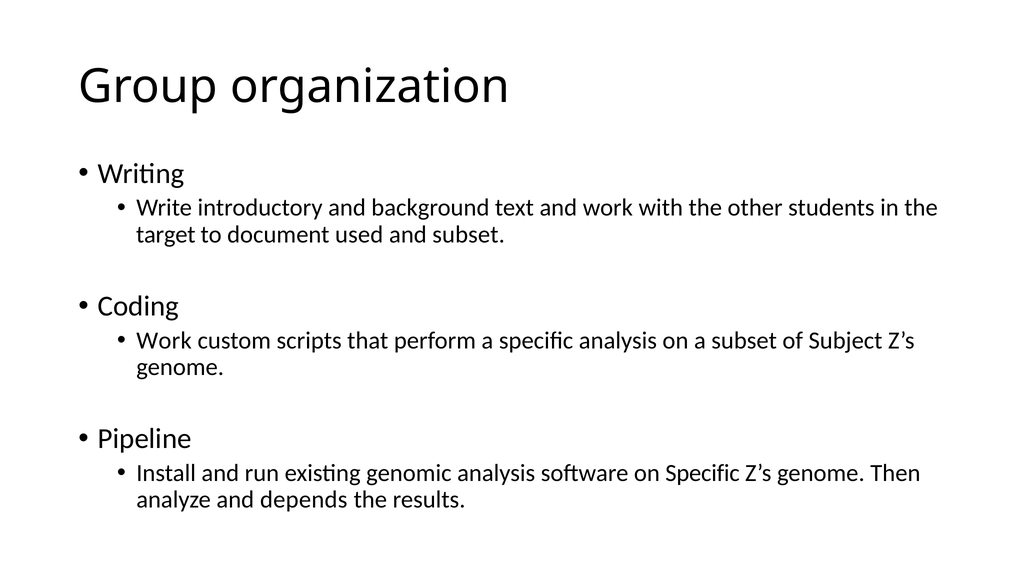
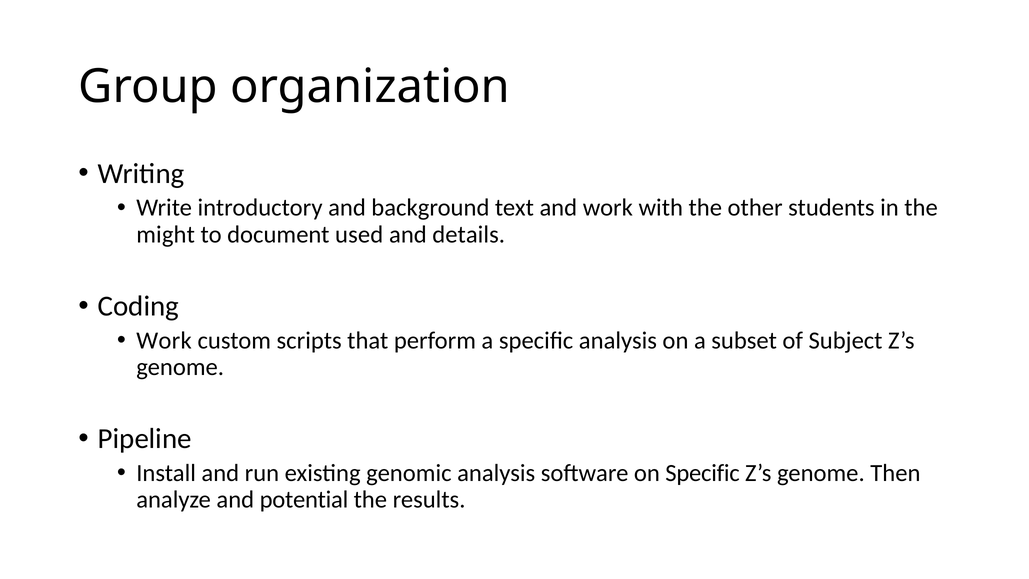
target: target -> might
and subset: subset -> details
depends: depends -> potential
